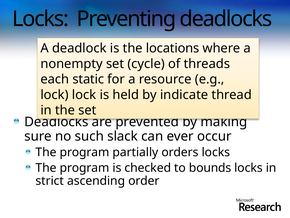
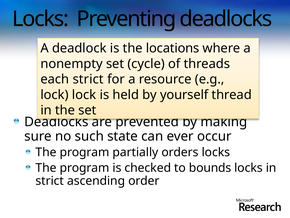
each static: static -> strict
indicate: indicate -> yourself
slack: slack -> state
